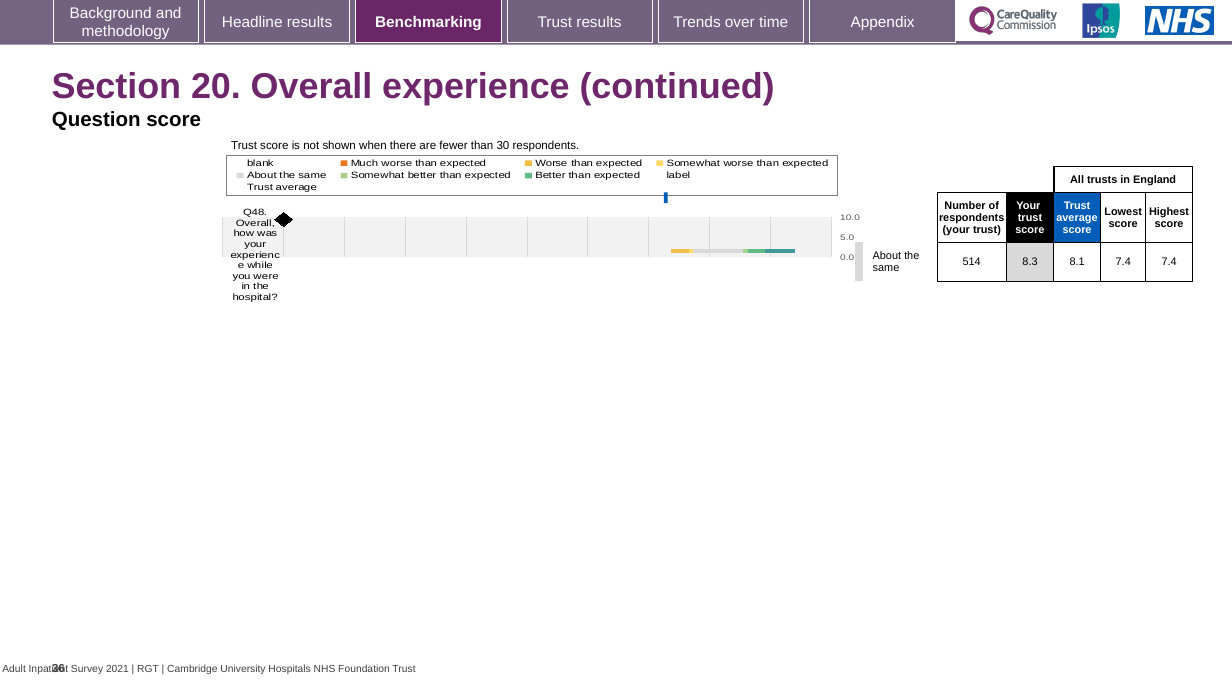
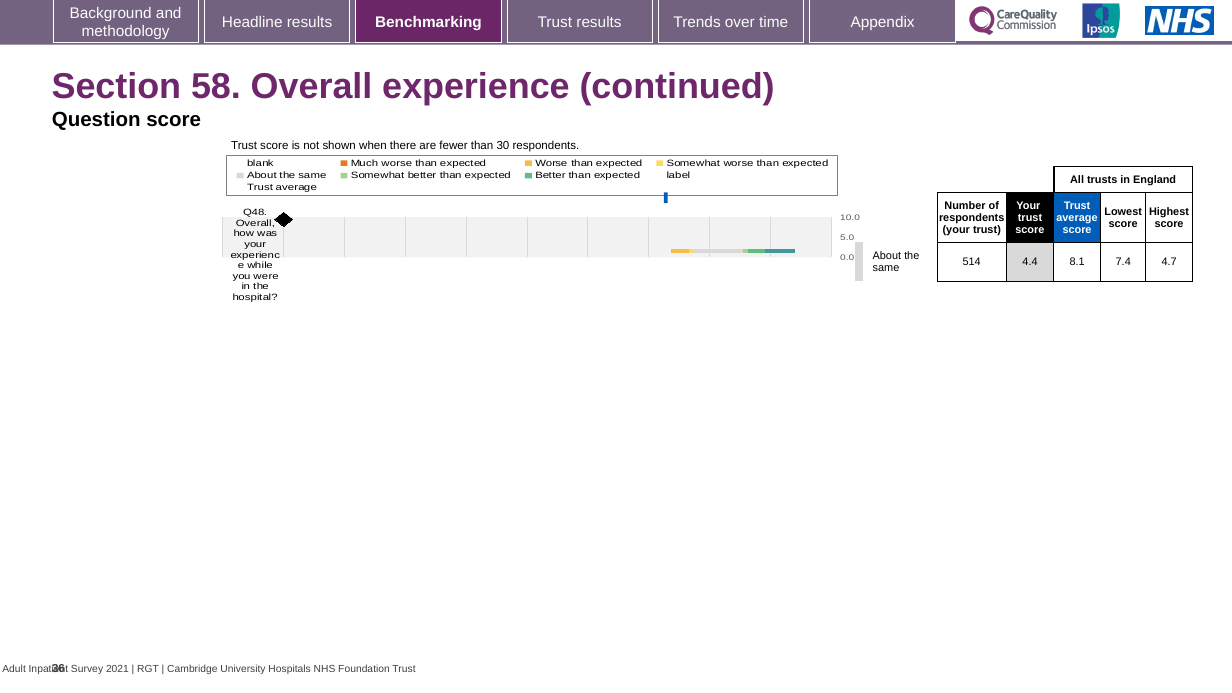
20: 20 -> 58
8.3: 8.3 -> 4.4
7.4 7.4: 7.4 -> 4.7
